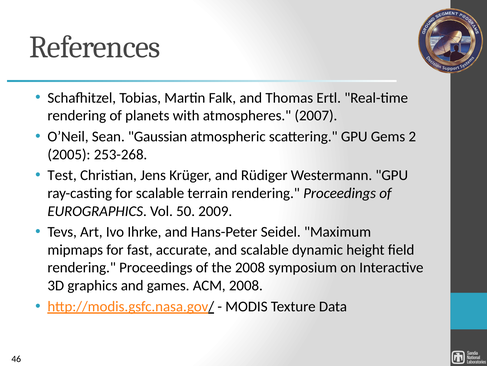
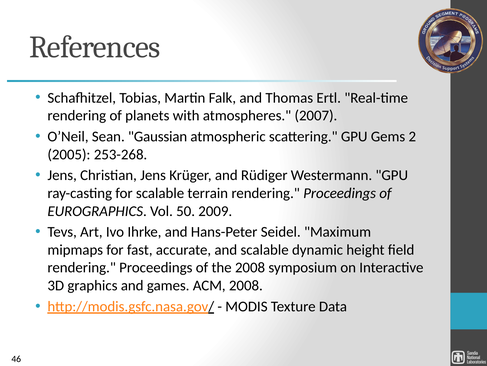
Test at (62, 175): Test -> Jens
